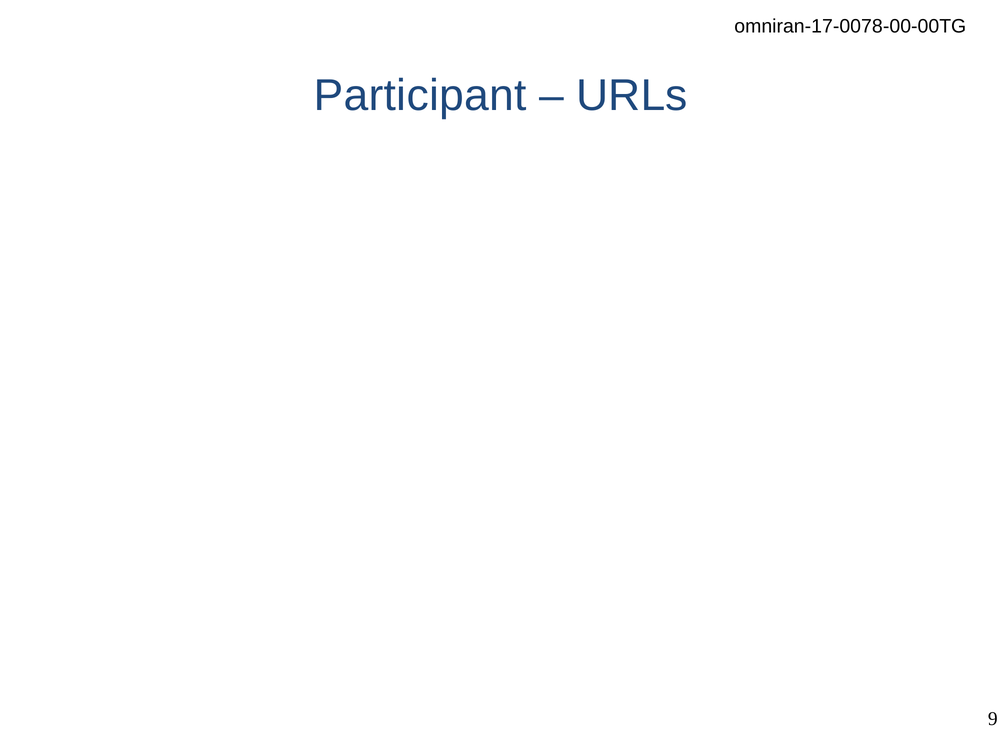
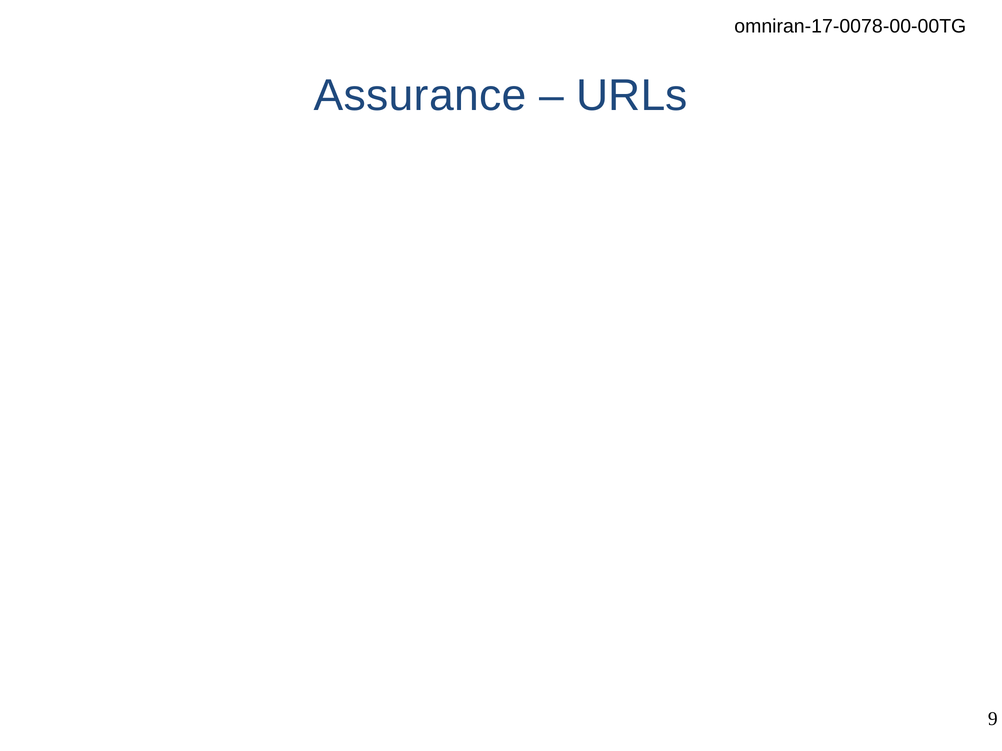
Participant: Participant -> Assurance
